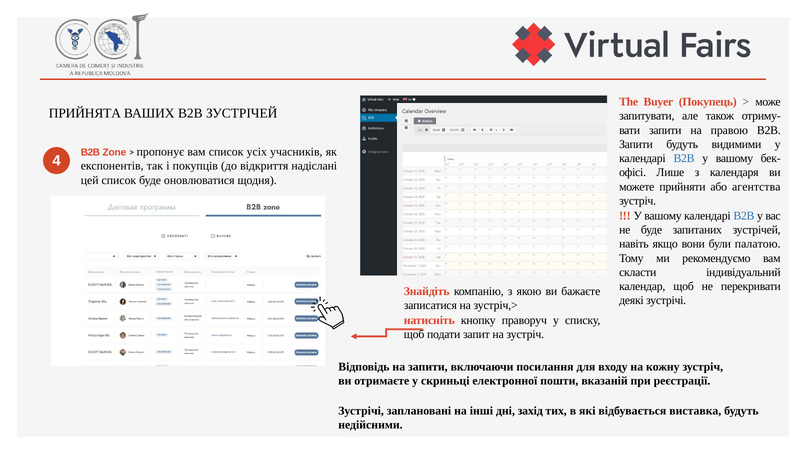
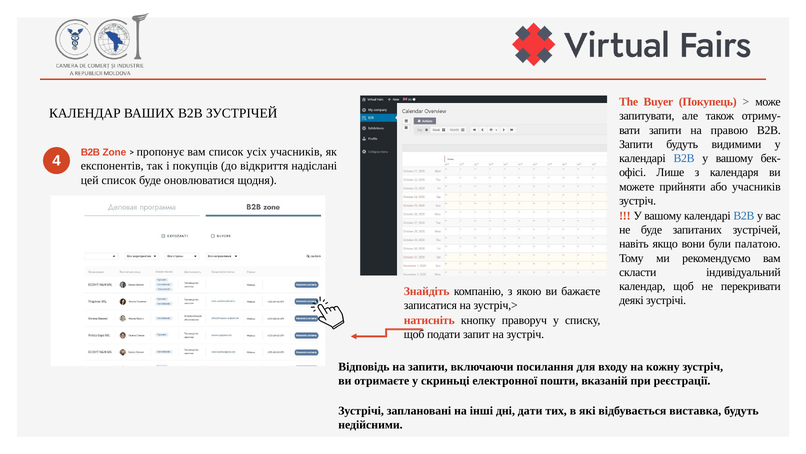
ПРИЙНЯТА at (85, 113): ПРИЙНЯТА -> КАЛЕНДАР
або агентства: агентства -> учасників
захід: захід -> дати
